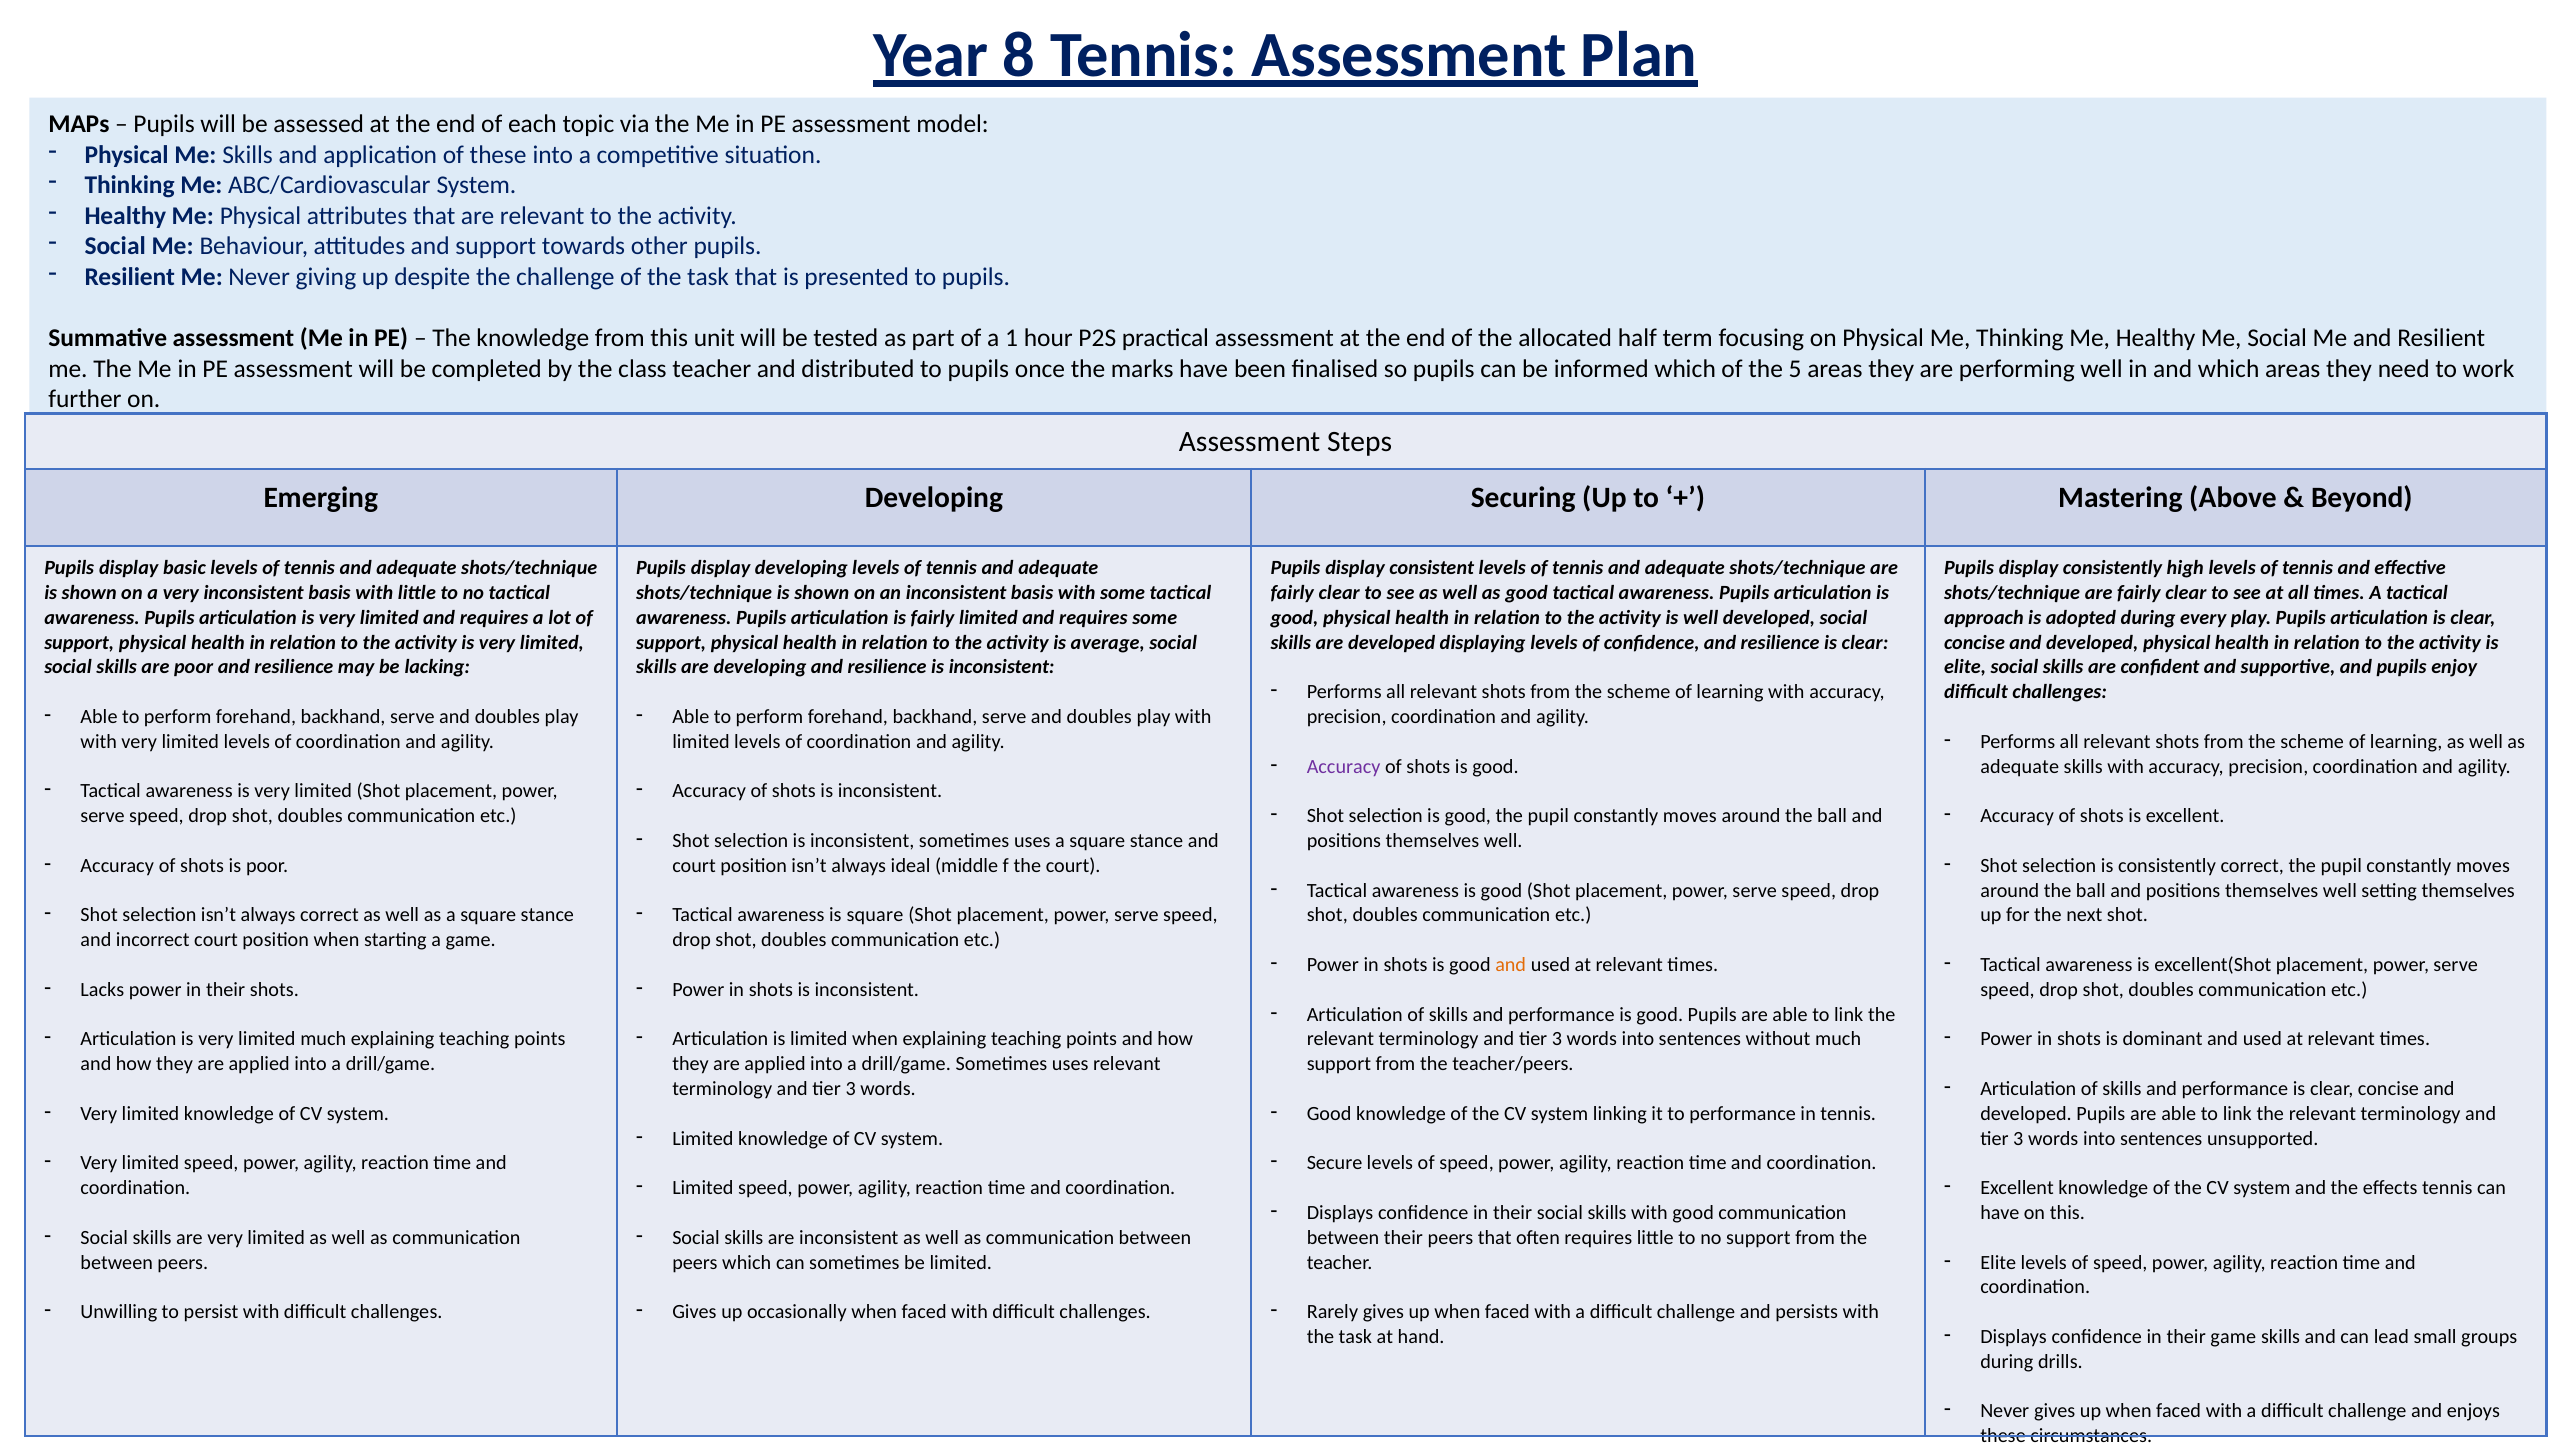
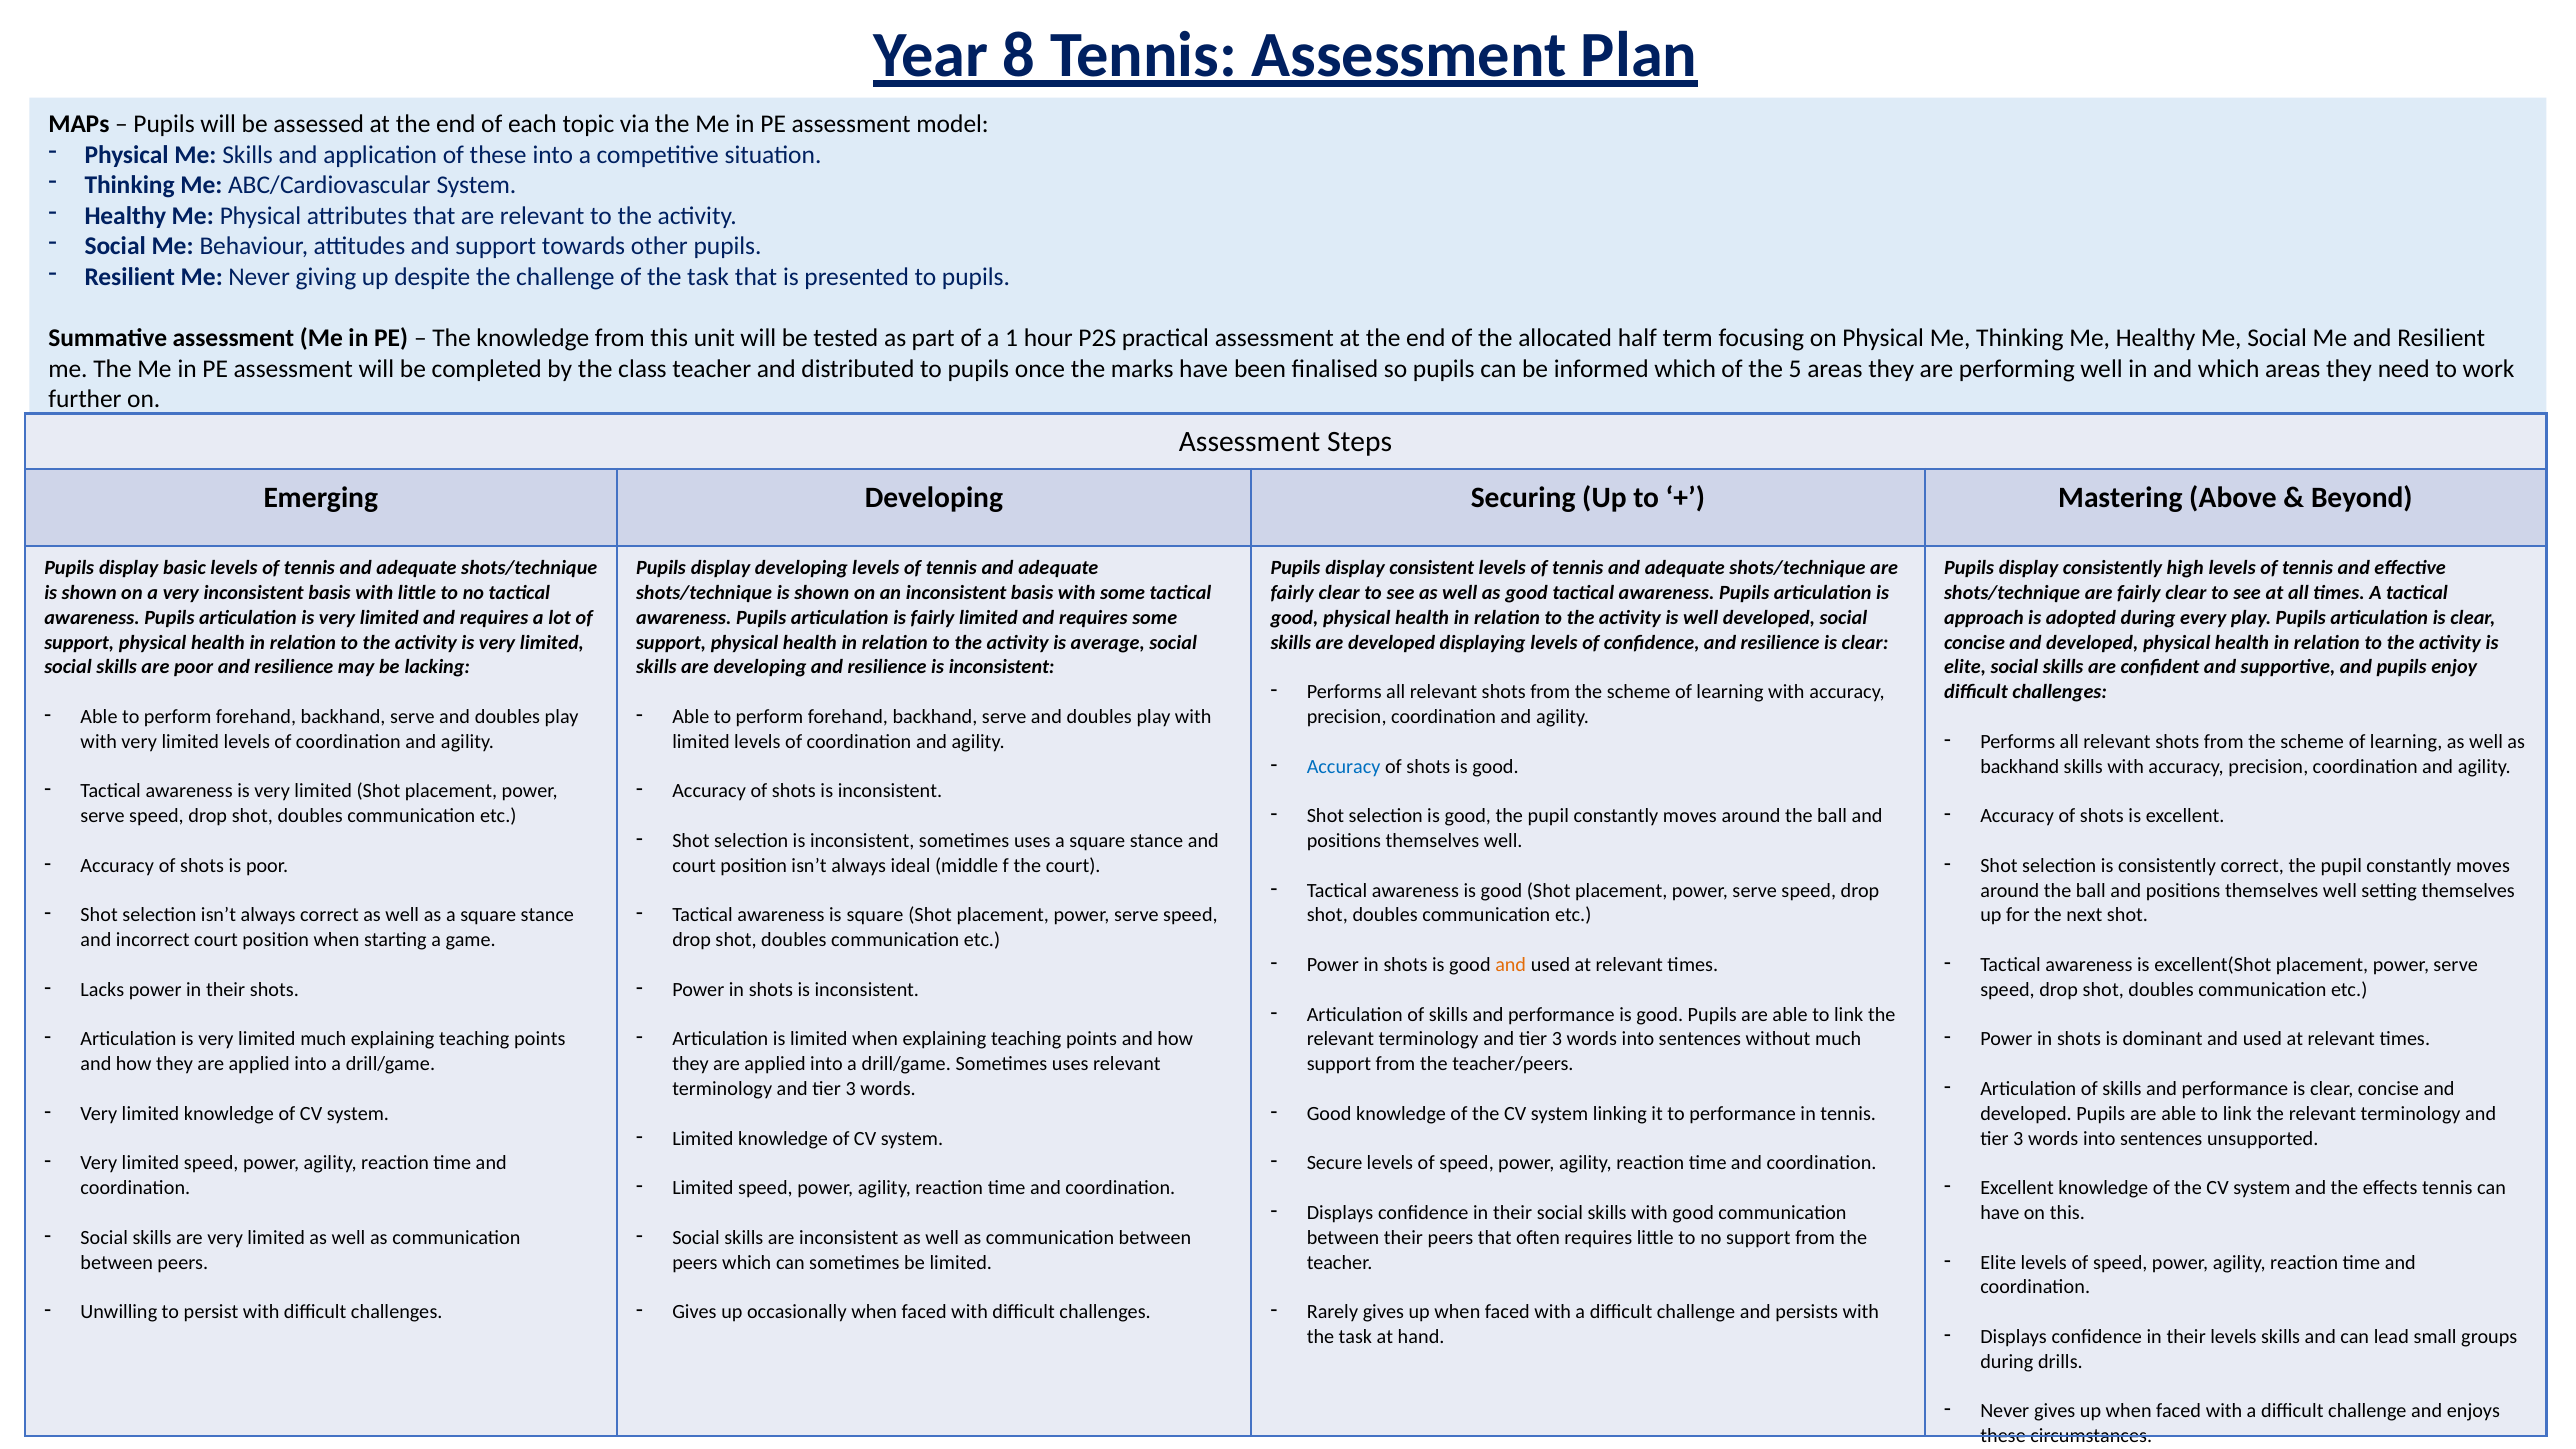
Accuracy at (1344, 766) colour: purple -> blue
adequate at (2020, 766): adequate -> backhand
their game: game -> levels
